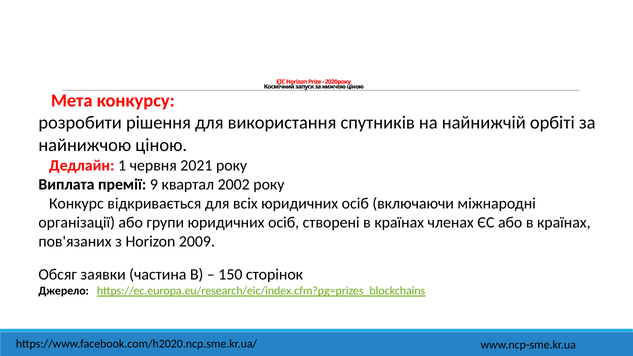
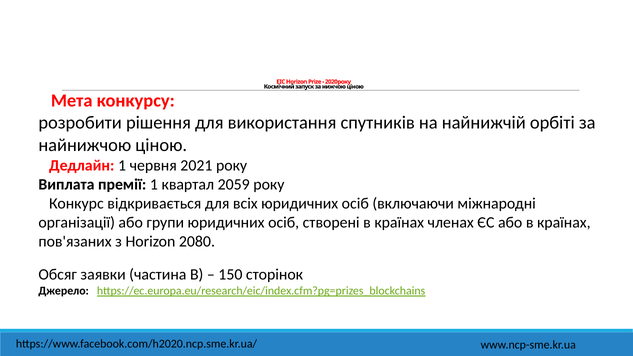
премії 9: 9 -> 1
2002: 2002 -> 2059
2009: 2009 -> 2080
